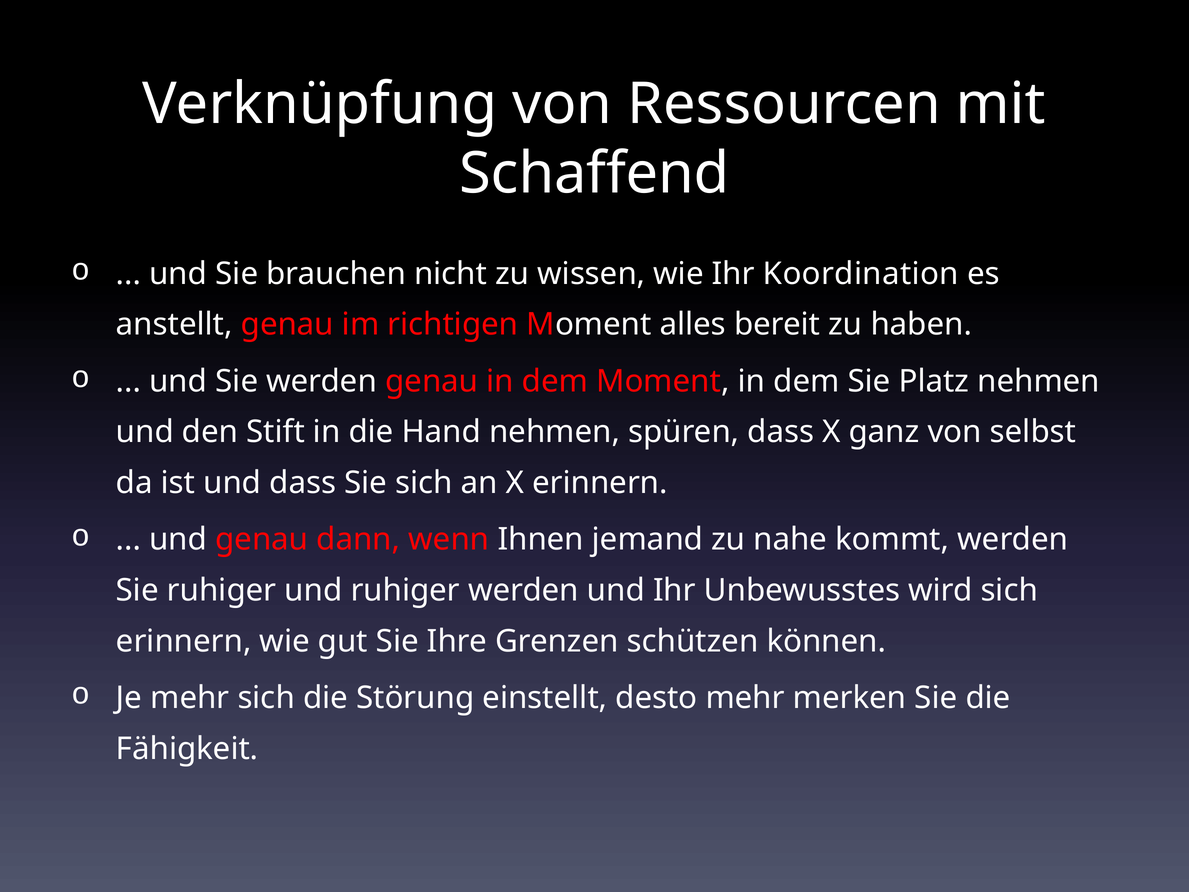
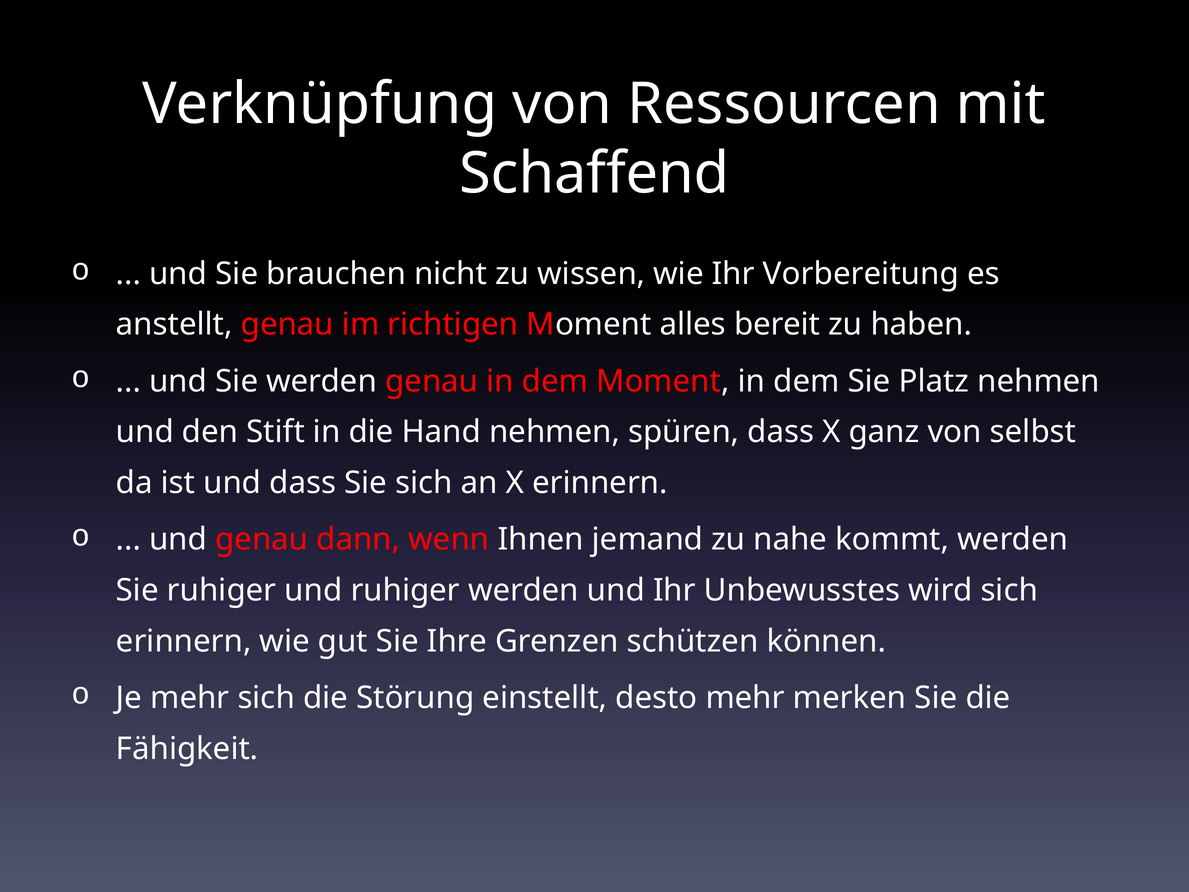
Koordination: Koordination -> Vorbereitung
